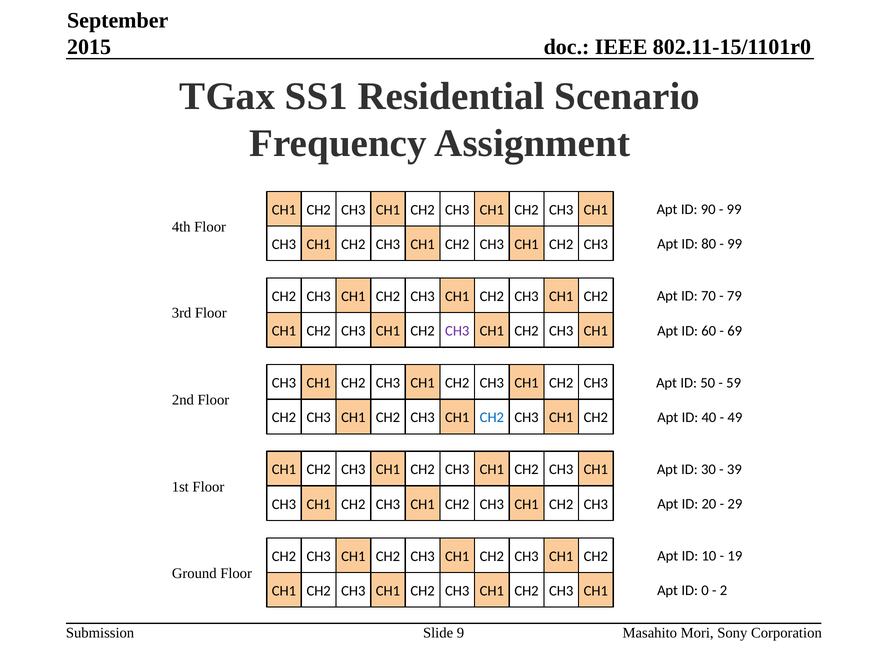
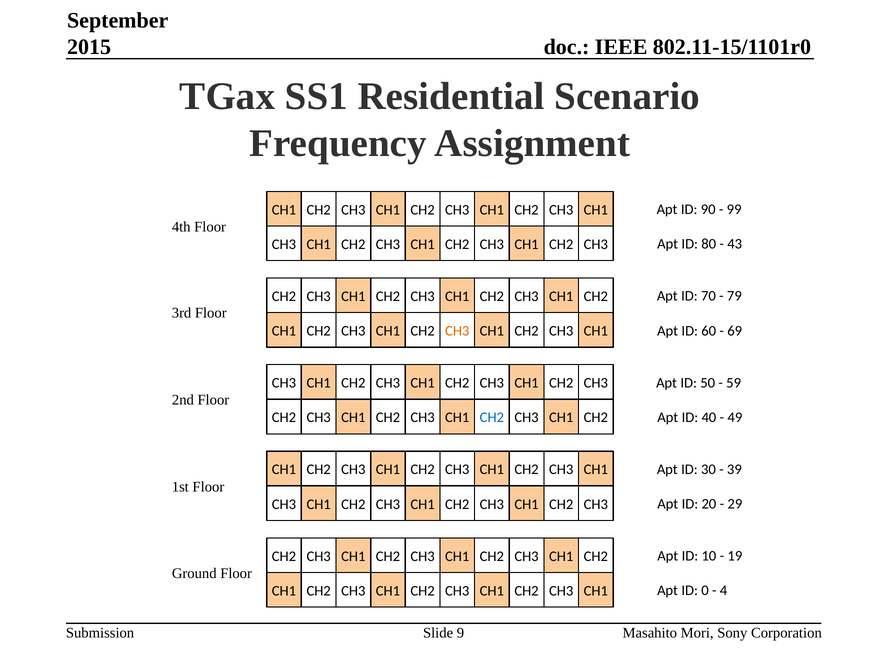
99 at (735, 244): 99 -> 43
CH3 at (457, 331) colour: purple -> orange
2: 2 -> 4
